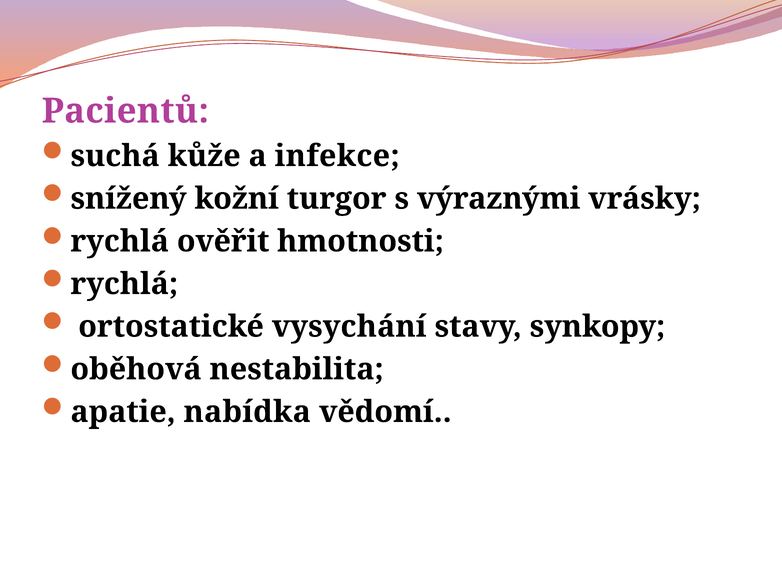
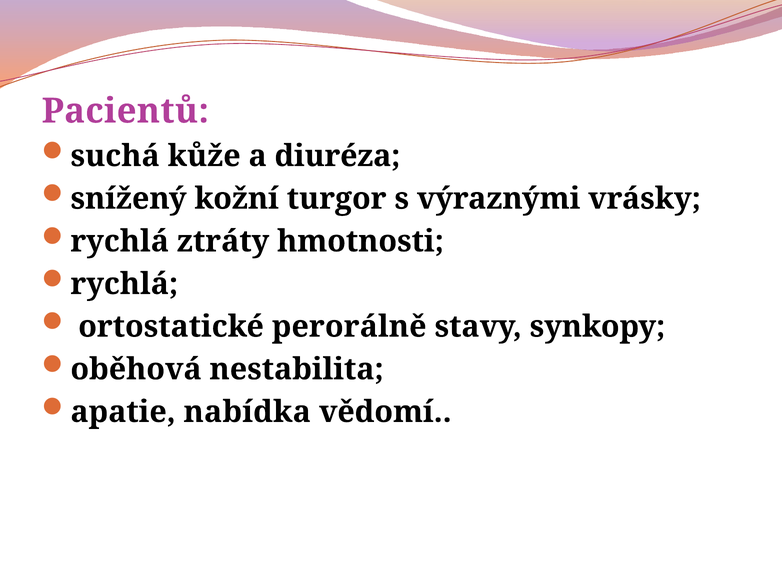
infekce: infekce -> diuréza
ověřit: ověřit -> ztráty
vysychání: vysychání -> perorálně
